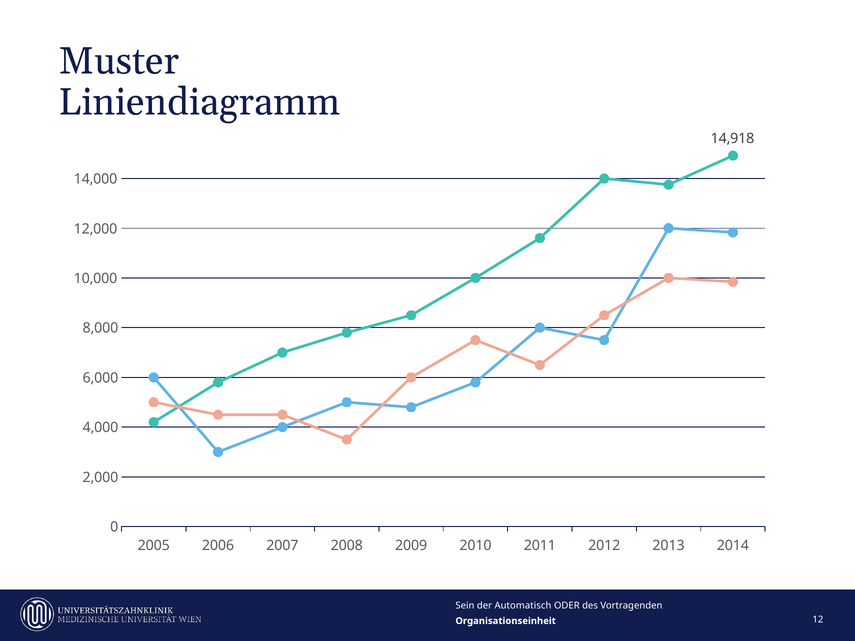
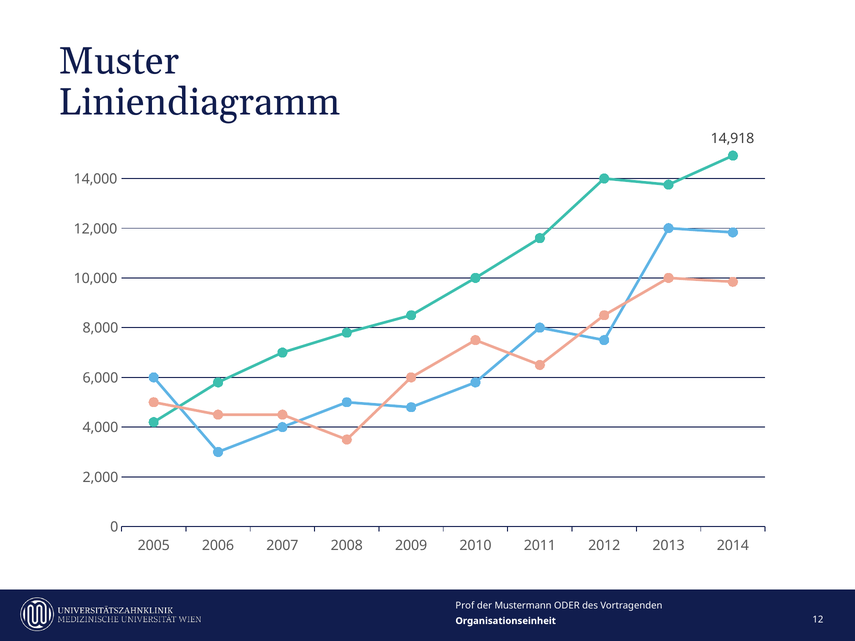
Sein: Sein -> Prof
Automatisch: Automatisch -> Mustermann
